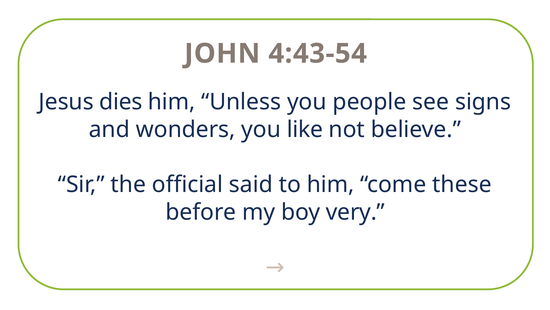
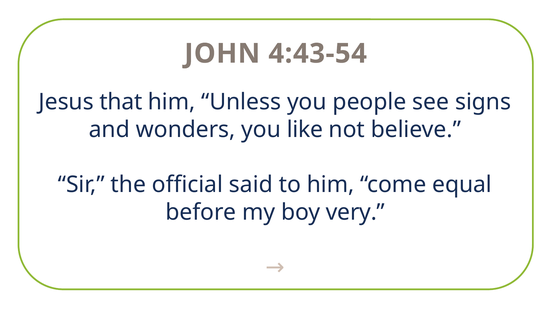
dies: dies -> that
these: these -> equal
